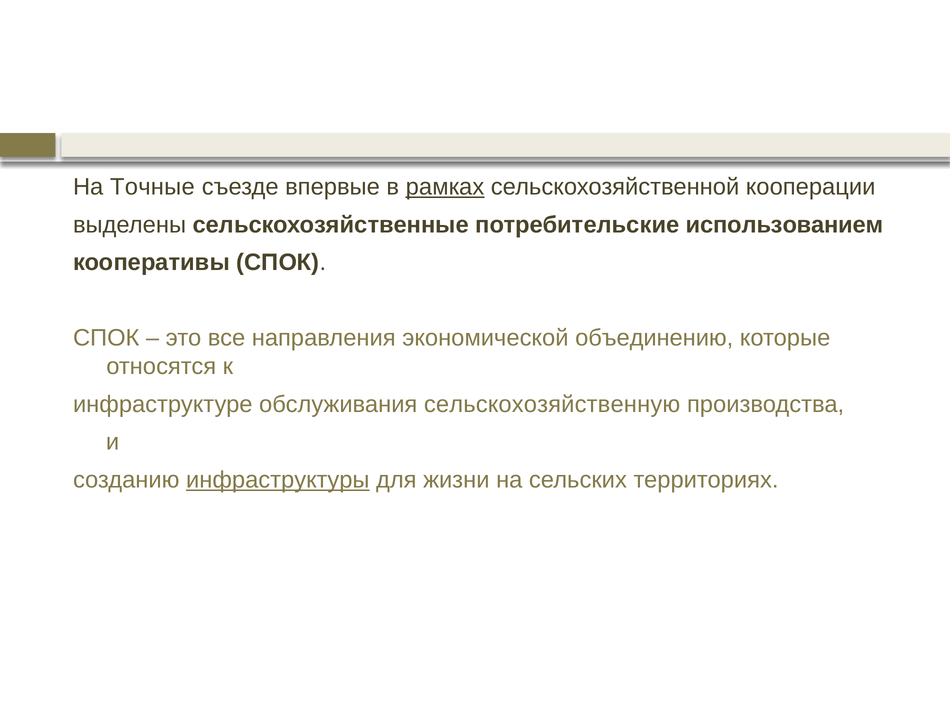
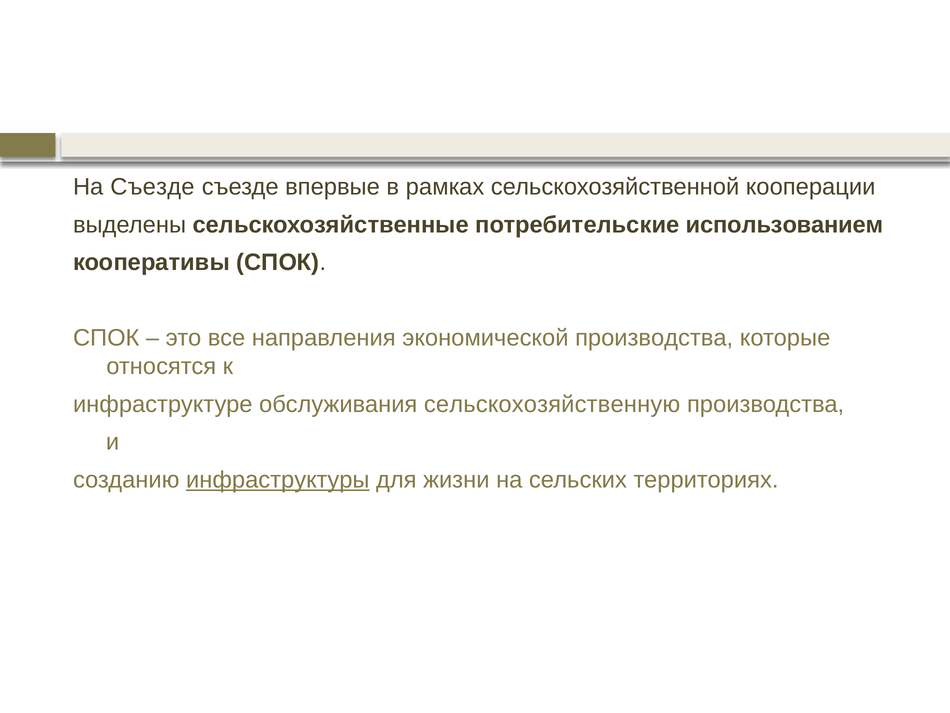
На Точные: Точные -> Съезде
рамках underline: present -> none
экономической объединению: объединению -> производства
